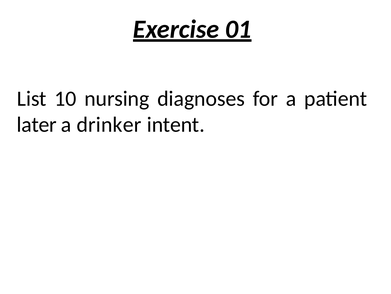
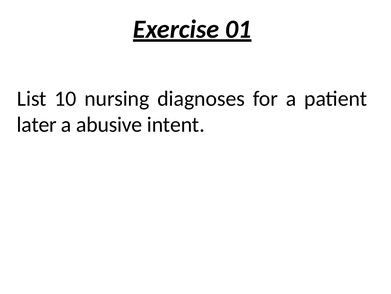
drinker: drinker -> abusive
